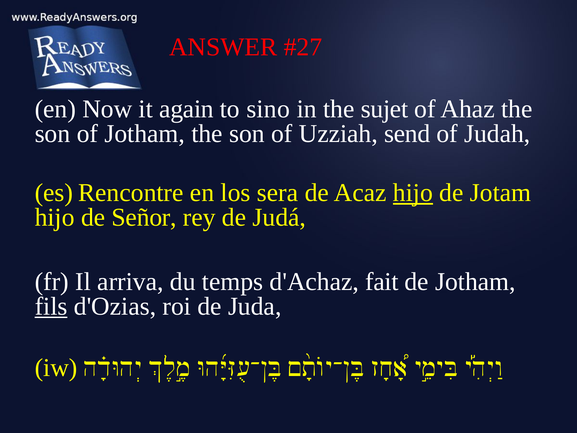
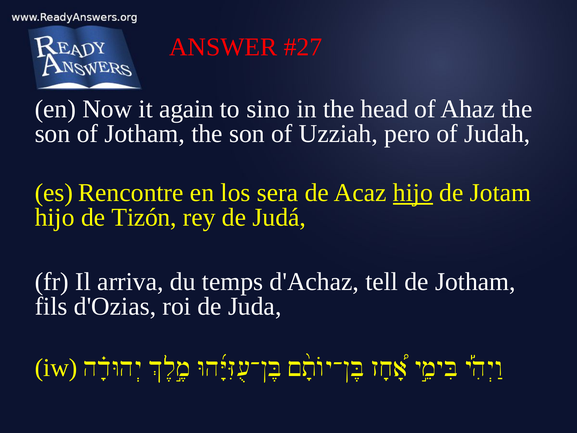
sujet: sujet -> head
send: send -> pero
Señor: Señor -> Tizón
fait: fait -> tell
fils underline: present -> none
